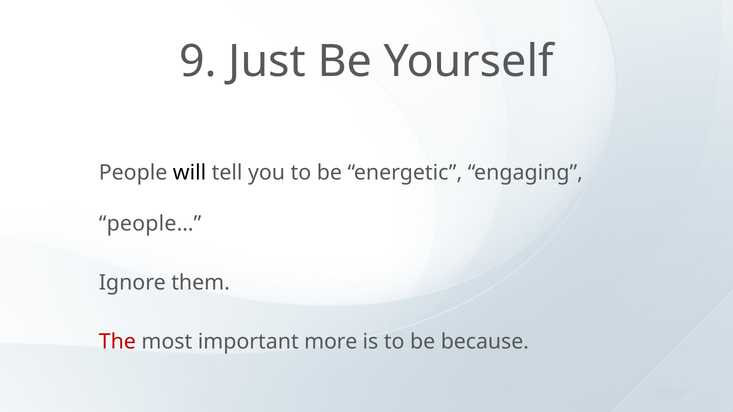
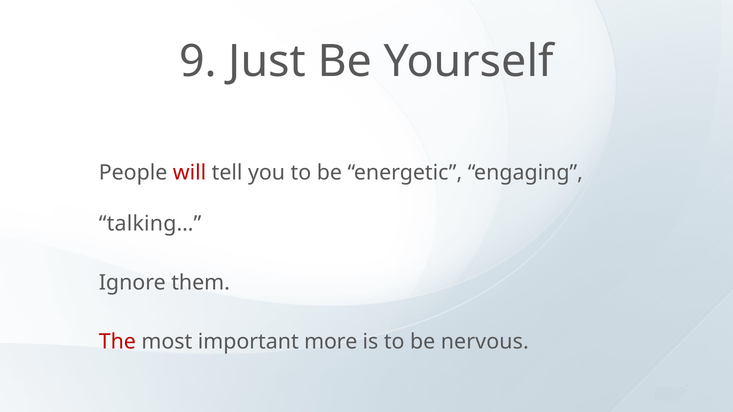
will colour: black -> red
people…: people… -> talking…
because: because -> nervous
